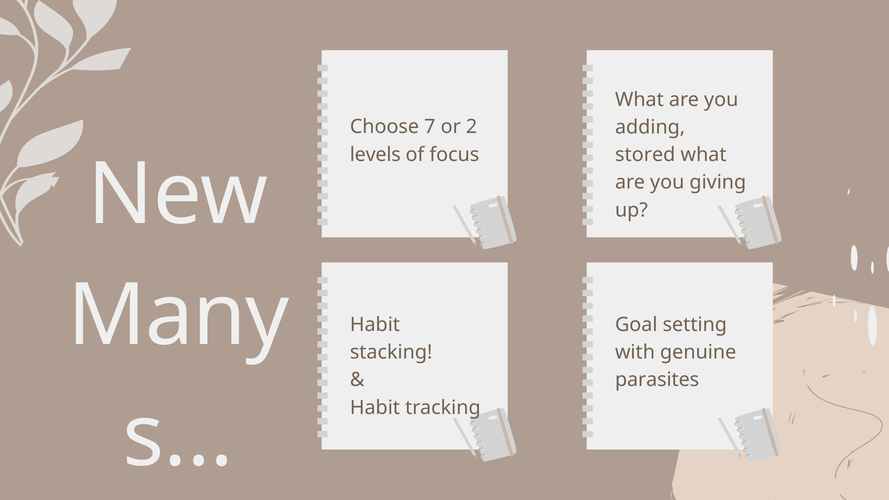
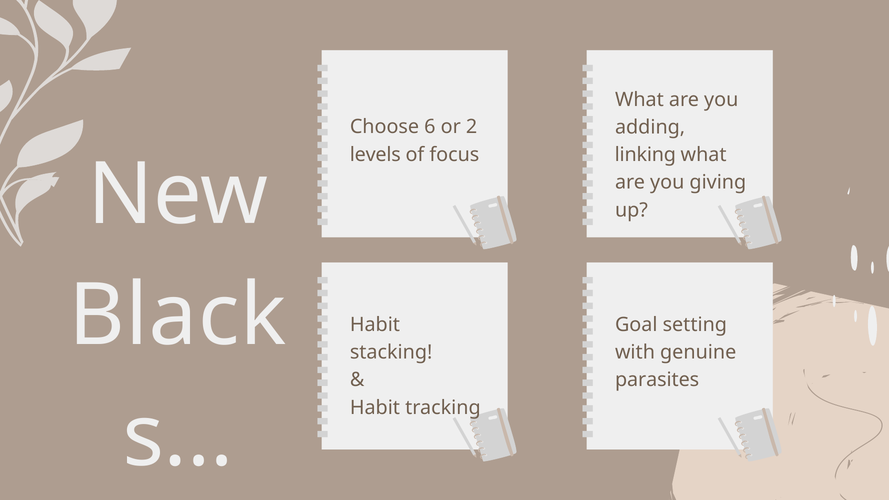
7: 7 -> 6
stored: stored -> linking
Many: Many -> Black
